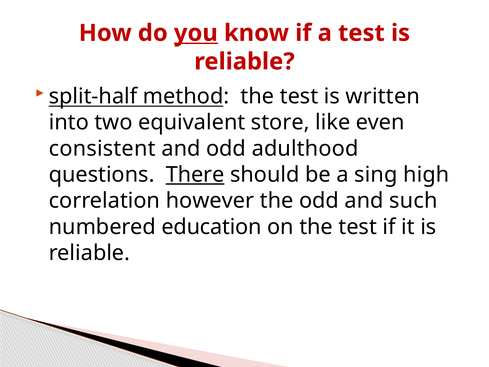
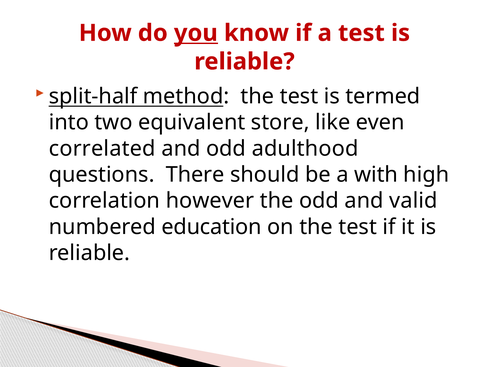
written: written -> termed
consistent: consistent -> correlated
There underline: present -> none
sing: sing -> with
such: such -> valid
